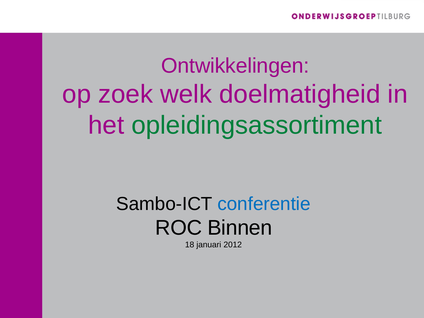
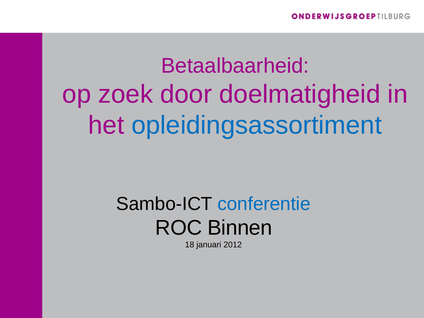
Ontwikkelingen: Ontwikkelingen -> Betaalbaarheid
welk: welk -> door
opleidingsassortiment colour: green -> blue
